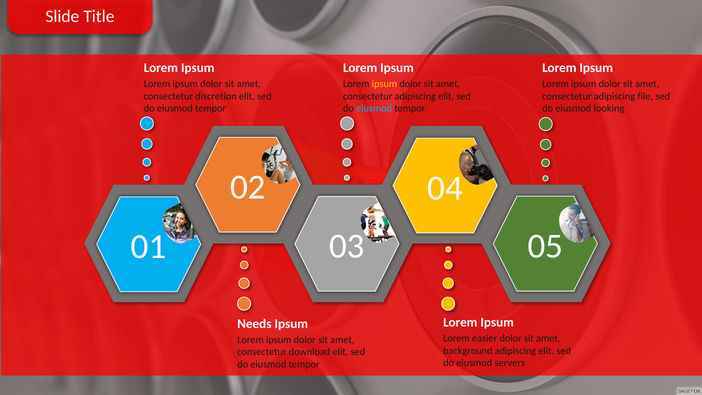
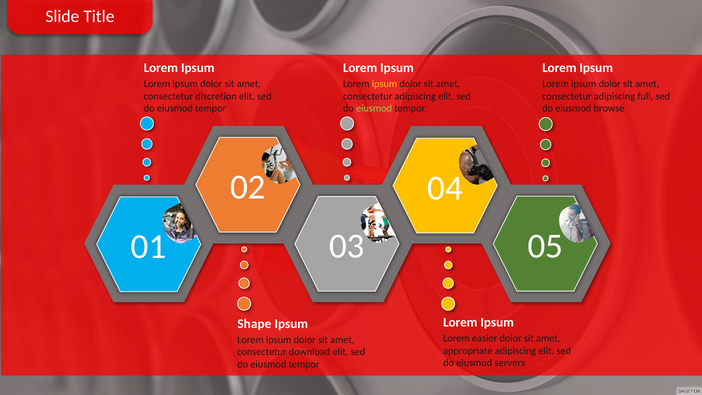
file: file -> full
eiusmod at (374, 108) colour: light blue -> light green
looking: looking -> browse
Needs: Needs -> Shape
background: background -> appropriate
